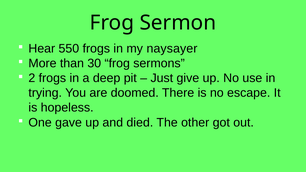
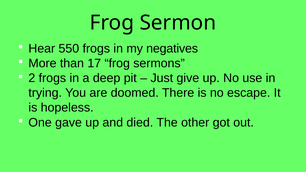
naysayer: naysayer -> negatives
30: 30 -> 17
